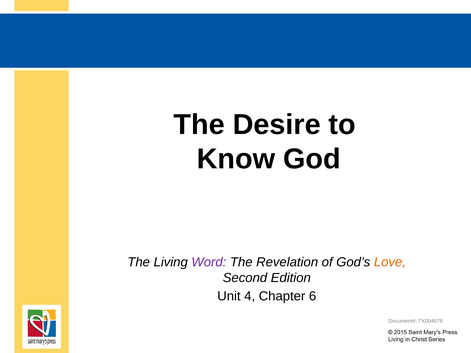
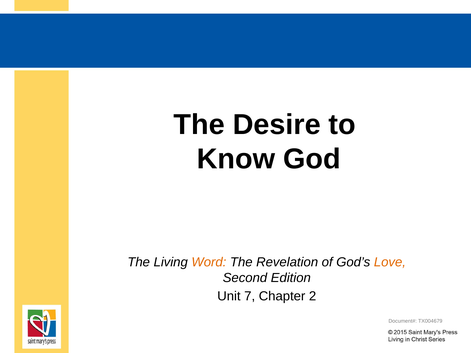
Word colour: purple -> orange
4: 4 -> 7
6: 6 -> 2
